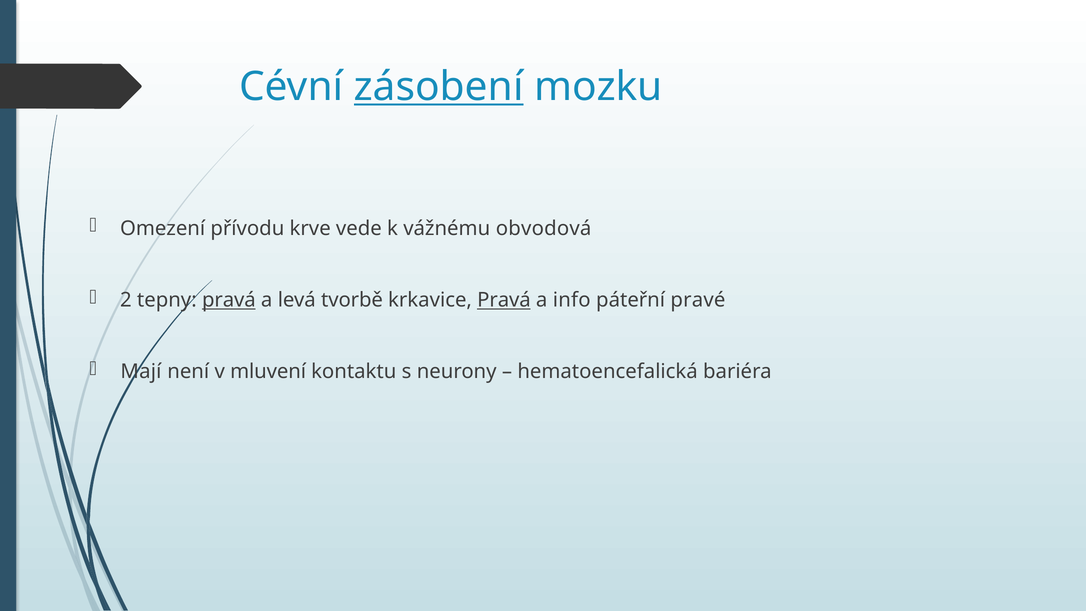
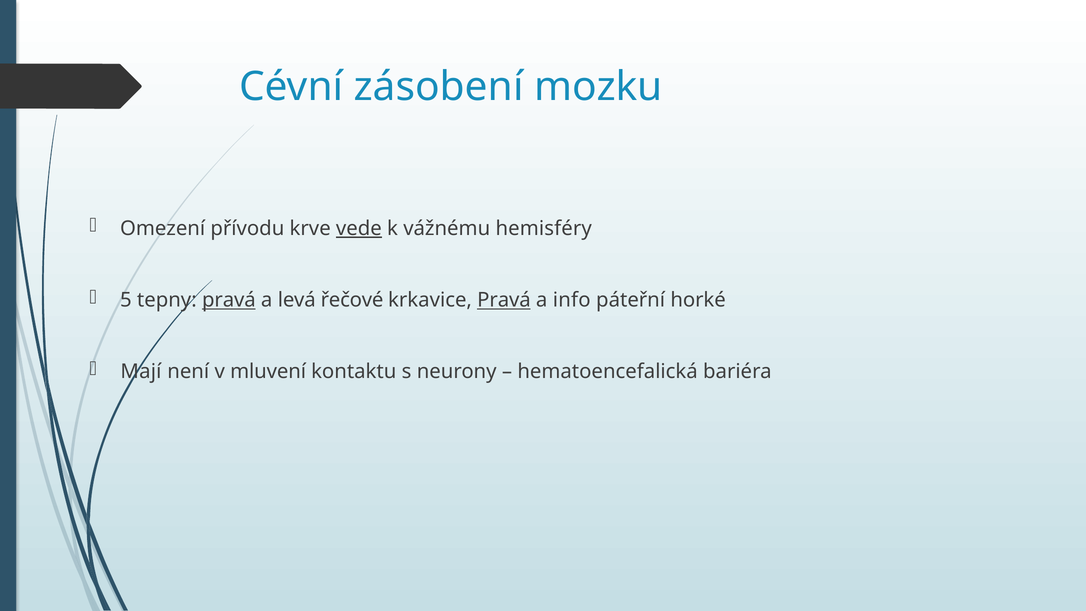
zásobení underline: present -> none
vede underline: none -> present
obvodová: obvodová -> hemisféry
2: 2 -> 5
tvorbě: tvorbě -> řečové
pravé: pravé -> horké
